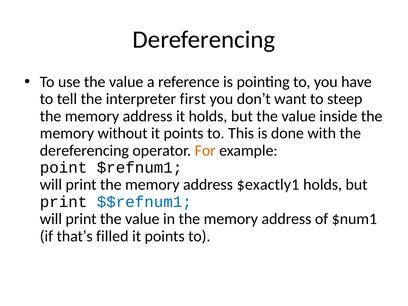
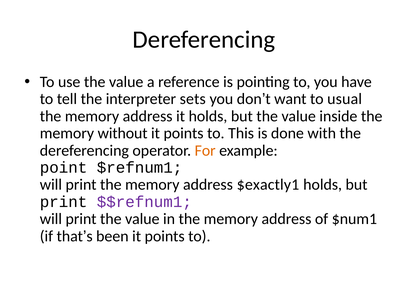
first: first -> sets
steep: steep -> usual
$$refnum1 colour: blue -> purple
filled: filled -> been
